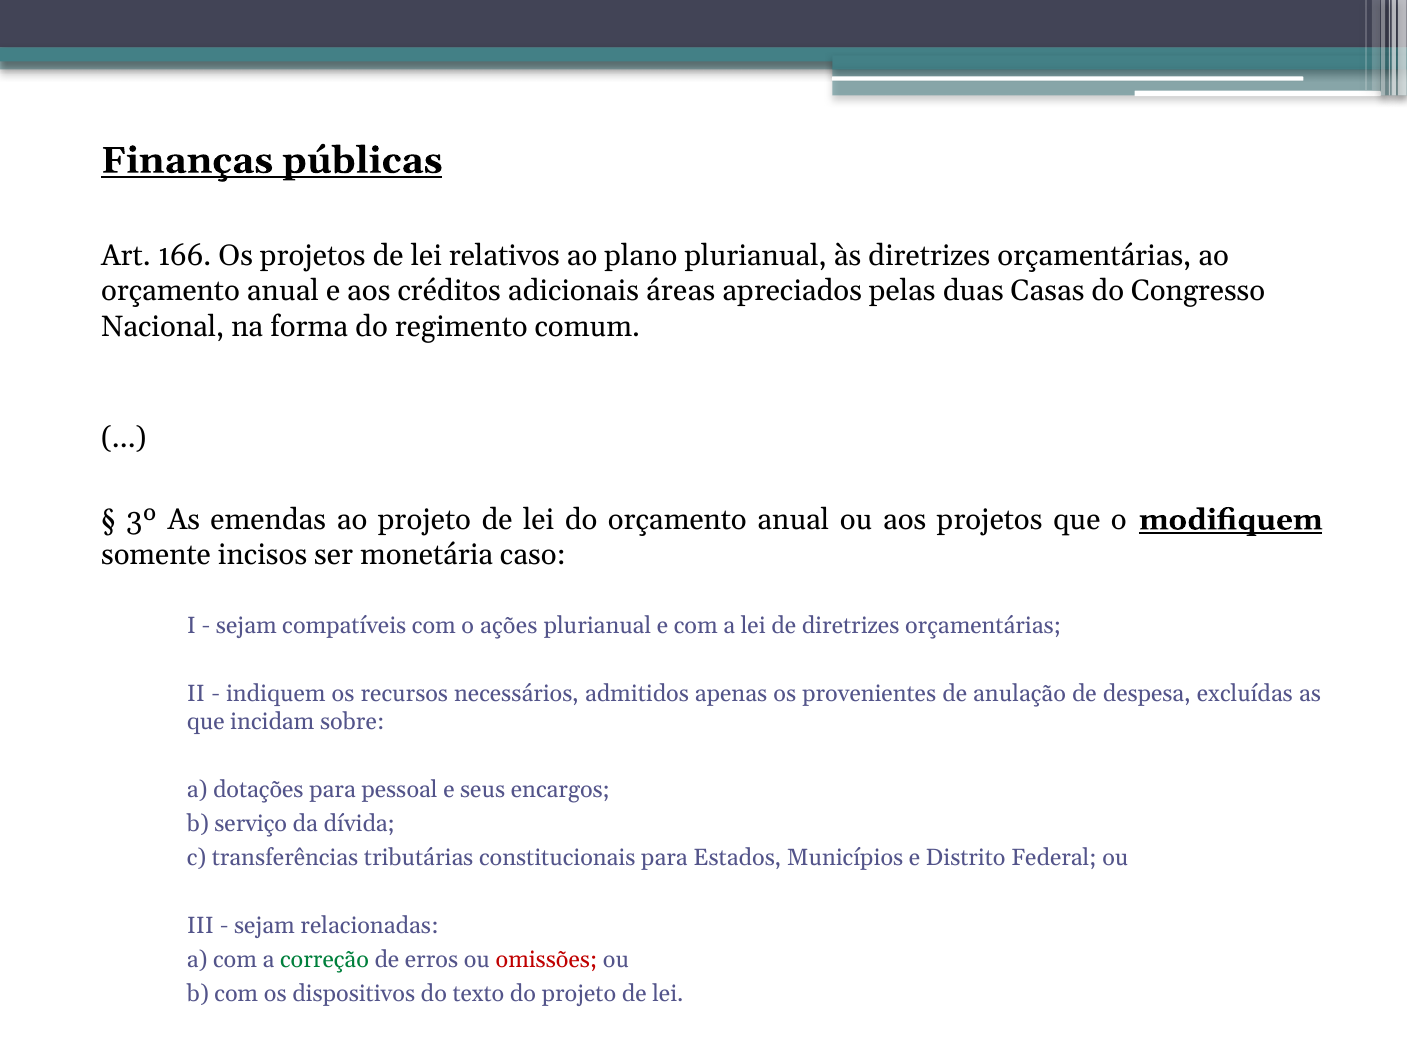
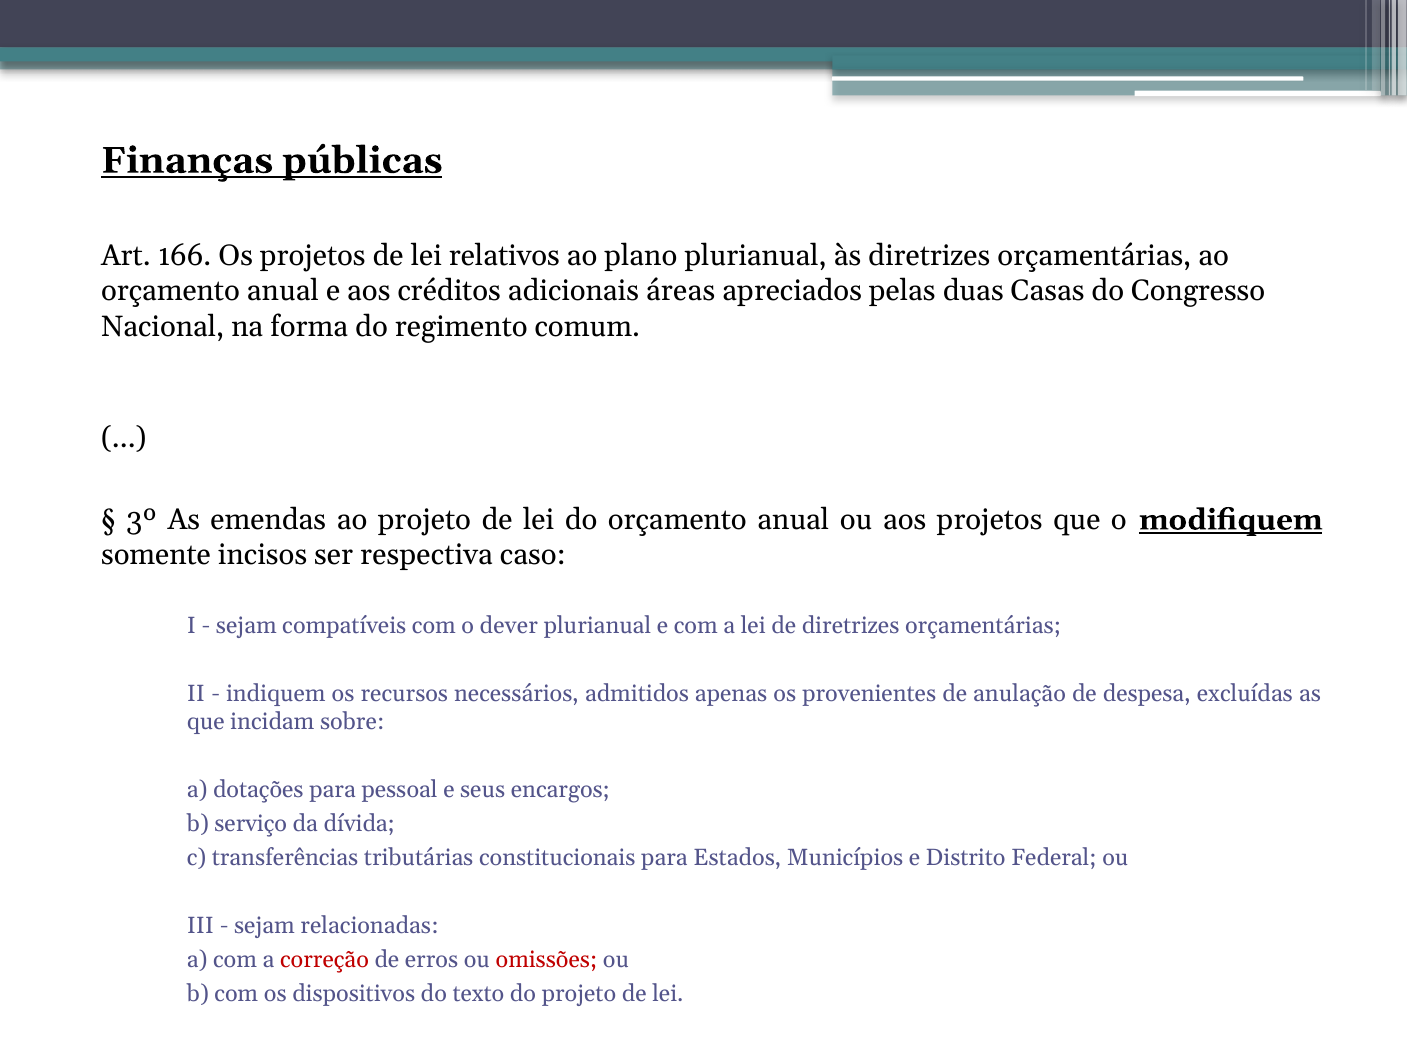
monetária: monetária -> respectiva
ações: ações -> dever
correção colour: green -> red
